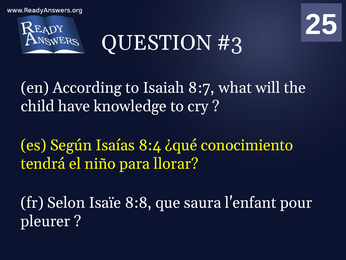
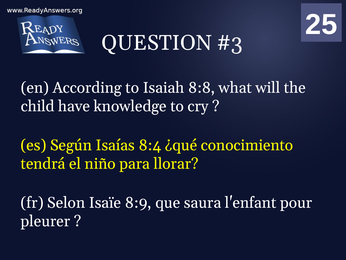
8:7: 8:7 -> 8:8
8:8: 8:8 -> 8:9
